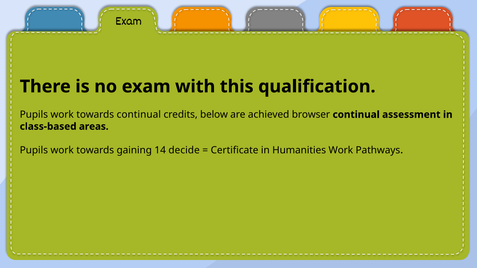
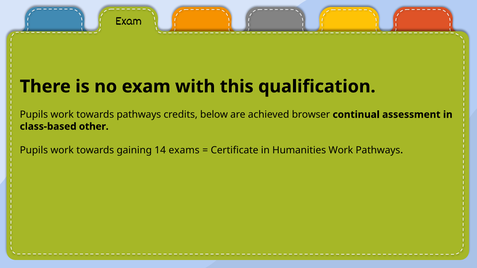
towards continual: continual -> pathways
areas: areas -> other
decide: decide -> exams
